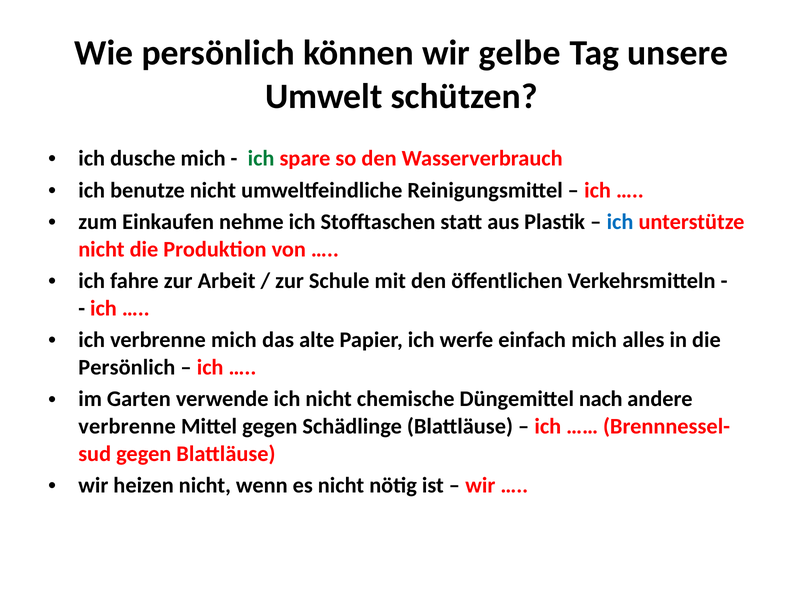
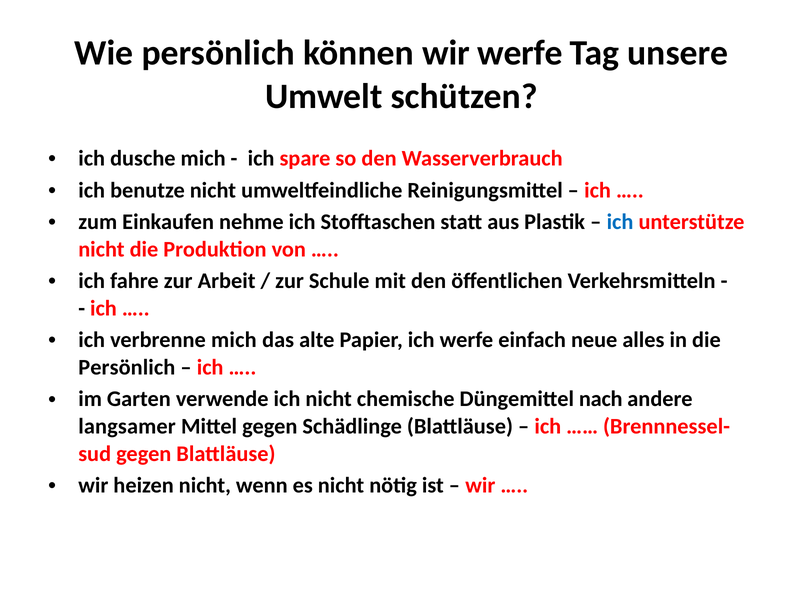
wir gelbe: gelbe -> werfe
ich at (261, 158) colour: green -> black
einfach mich: mich -> neue
verbrenne at (127, 427): verbrenne -> langsamer
